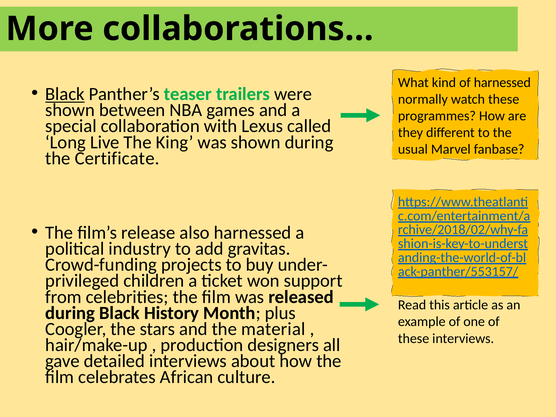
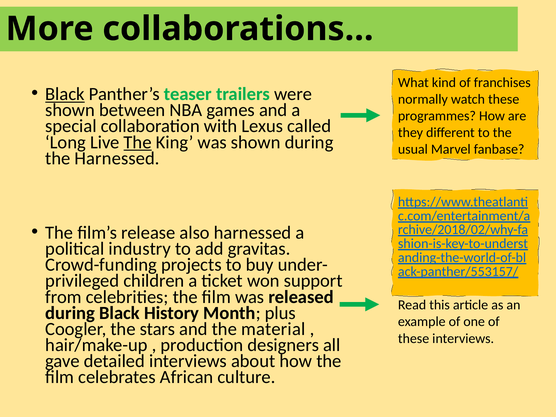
of harnessed: harnessed -> franchises
The at (138, 142) underline: none -> present
the Certificate: Certificate -> Harnessed
